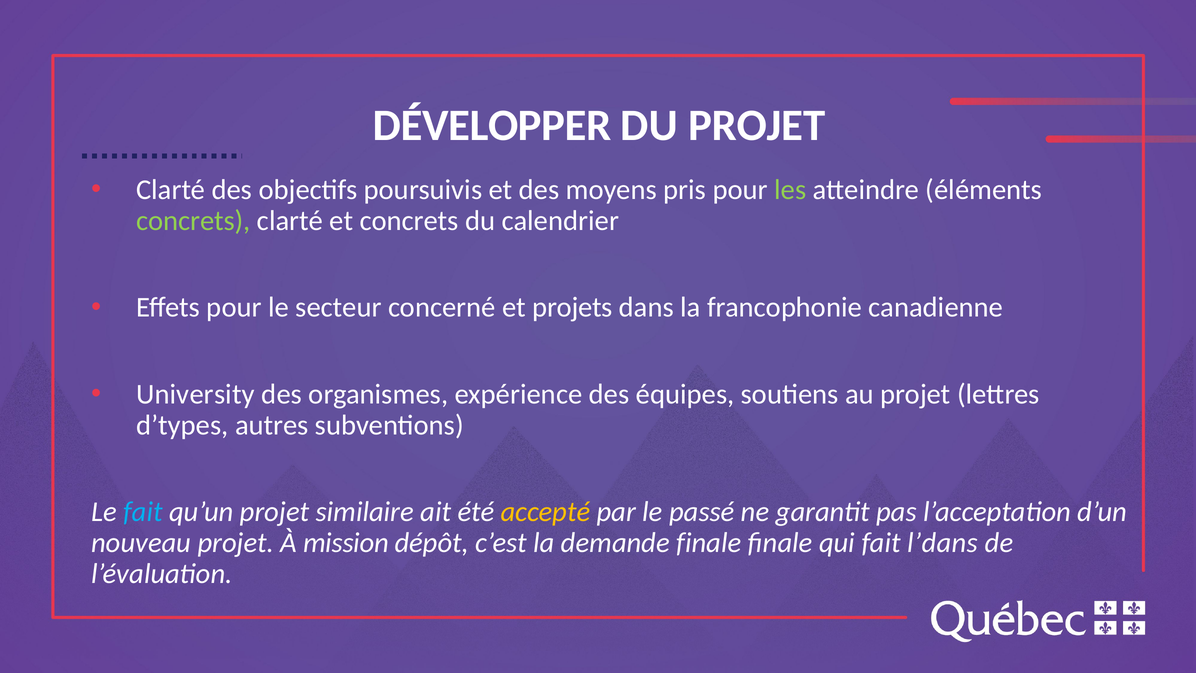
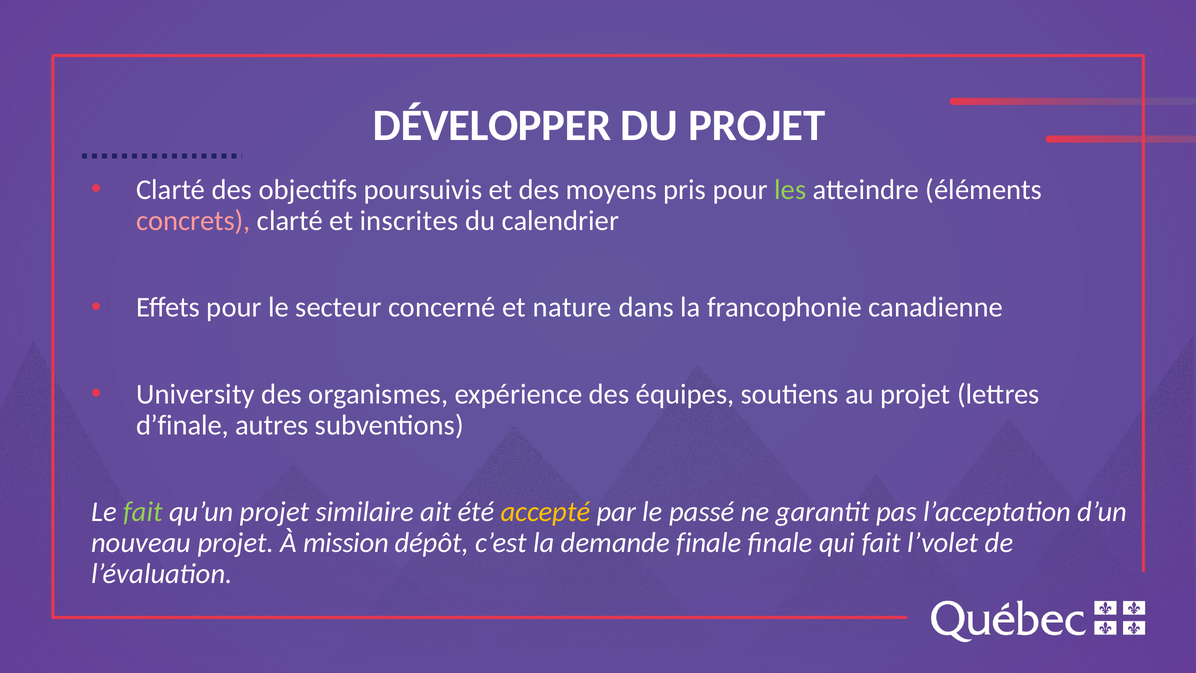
concrets at (193, 220) colour: light green -> pink
et concrets: concrets -> inscrites
projets: projets -> nature
d’types: d’types -> d’finale
fait at (143, 512) colour: light blue -> light green
l’dans: l’dans -> l’volet
